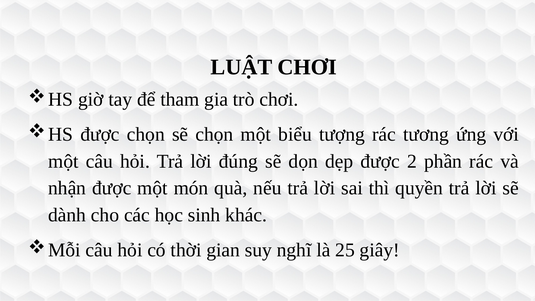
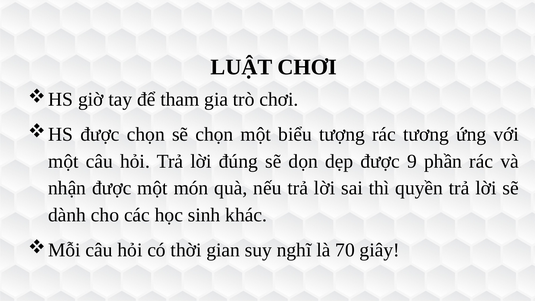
2: 2 -> 9
25: 25 -> 70
